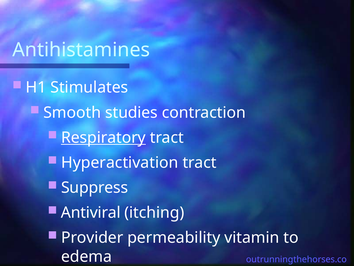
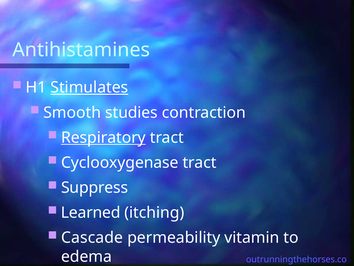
Stimulates underline: none -> present
Hyperactivation: Hyperactivation -> Cyclooxygenase
Antiviral: Antiviral -> Learned
Provider: Provider -> Cascade
